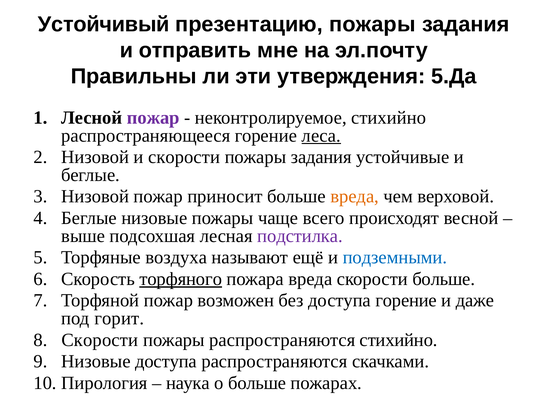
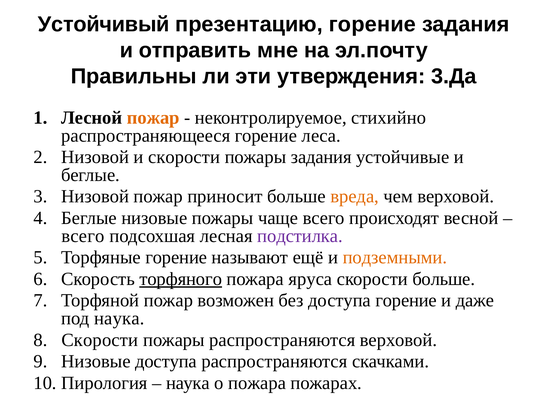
презентацию пожары: пожары -> горение
5.Да: 5.Да -> 3.Да
пожар at (153, 118) colour: purple -> orange
леса underline: present -> none
выше at (83, 236): выше -> всего
Торфяные воздуха: воздуха -> горение
подземными colour: blue -> orange
пожара вреда: вреда -> яруса
под горит: горит -> наука
распространяются стихийно: стихийно -> верховой
о больше: больше -> пожара
